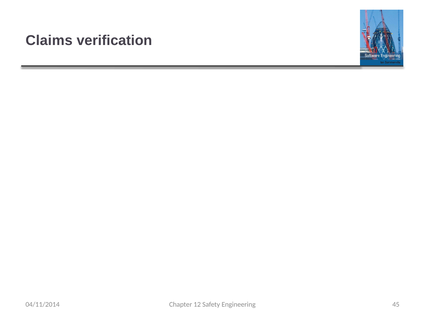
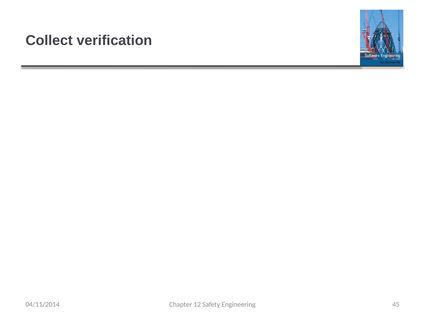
Claims: Claims -> Collect
